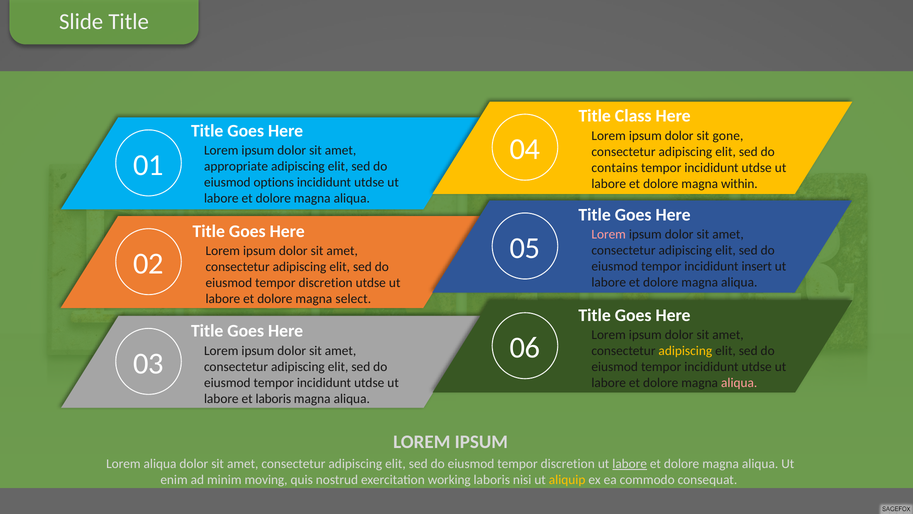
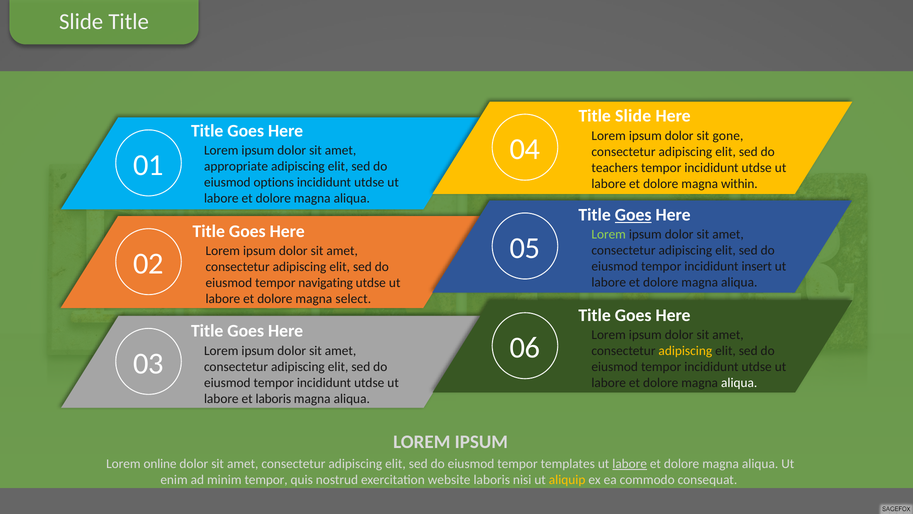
Title Class: Class -> Slide
contains: contains -> teachers
Goes at (633, 215) underline: none -> present
Lorem at (609, 234) colour: pink -> light green
discretion at (326, 283): discretion -> navigating
aliqua at (739, 383) colour: pink -> white
Lorem aliqua: aliqua -> online
discretion at (568, 463): discretion -> templates
minim moving: moving -> tempor
working: working -> website
